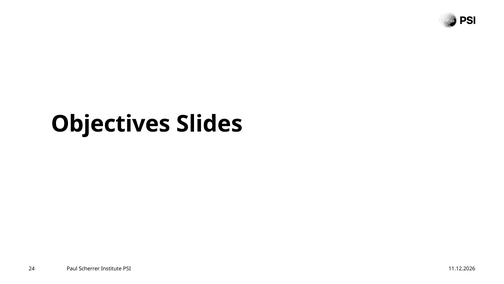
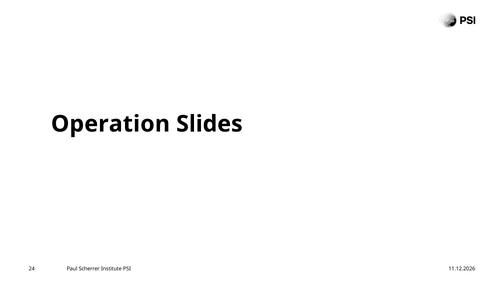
Objectives: Objectives -> Operation
